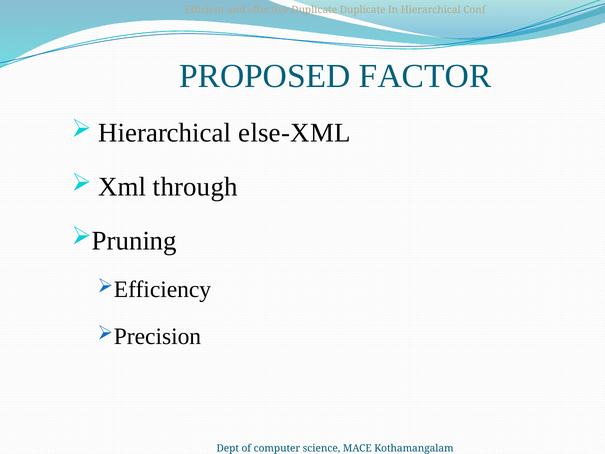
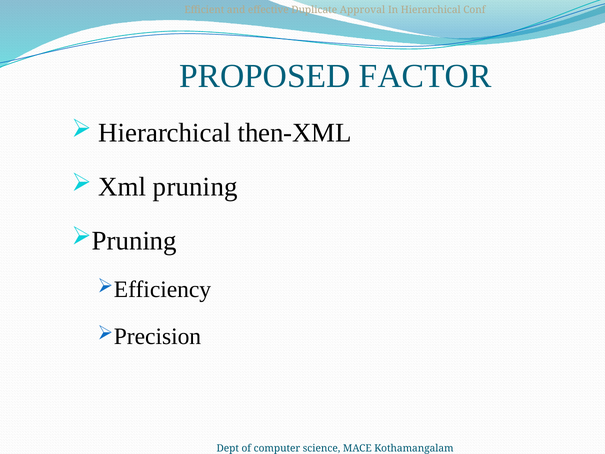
Duplicate Duplicate: Duplicate -> Approval
else-XML: else-XML -> then-XML
through: through -> pruning
